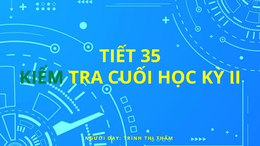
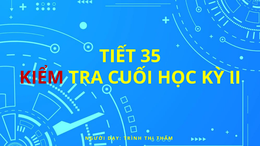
KIỂM colour: green -> red
